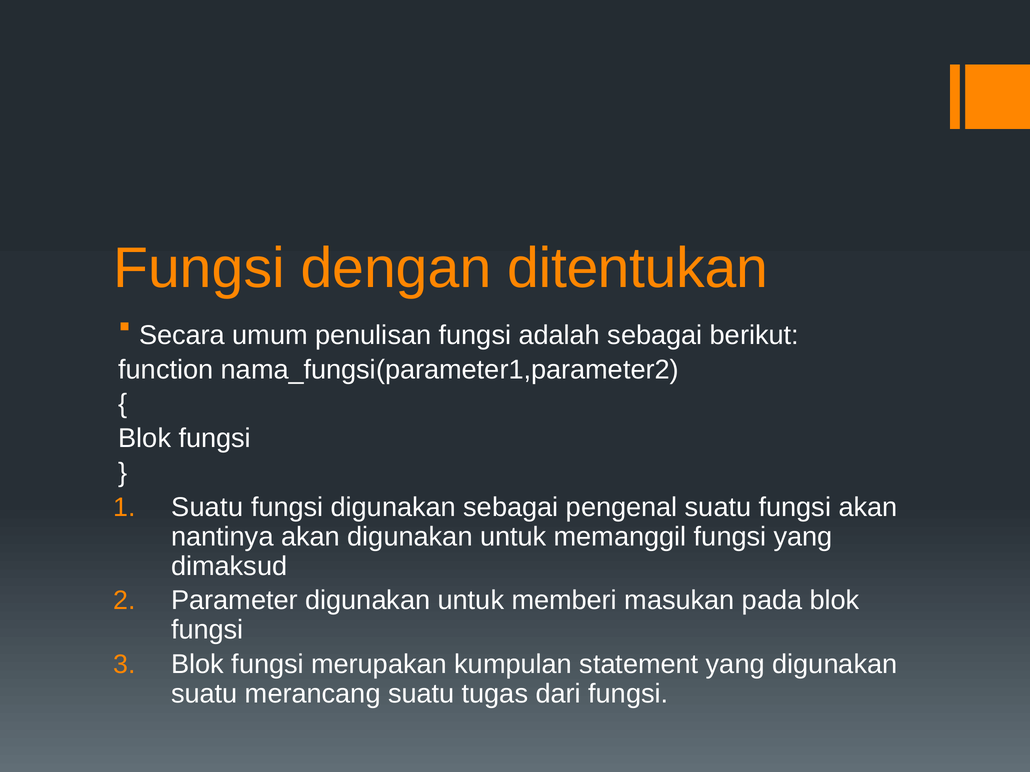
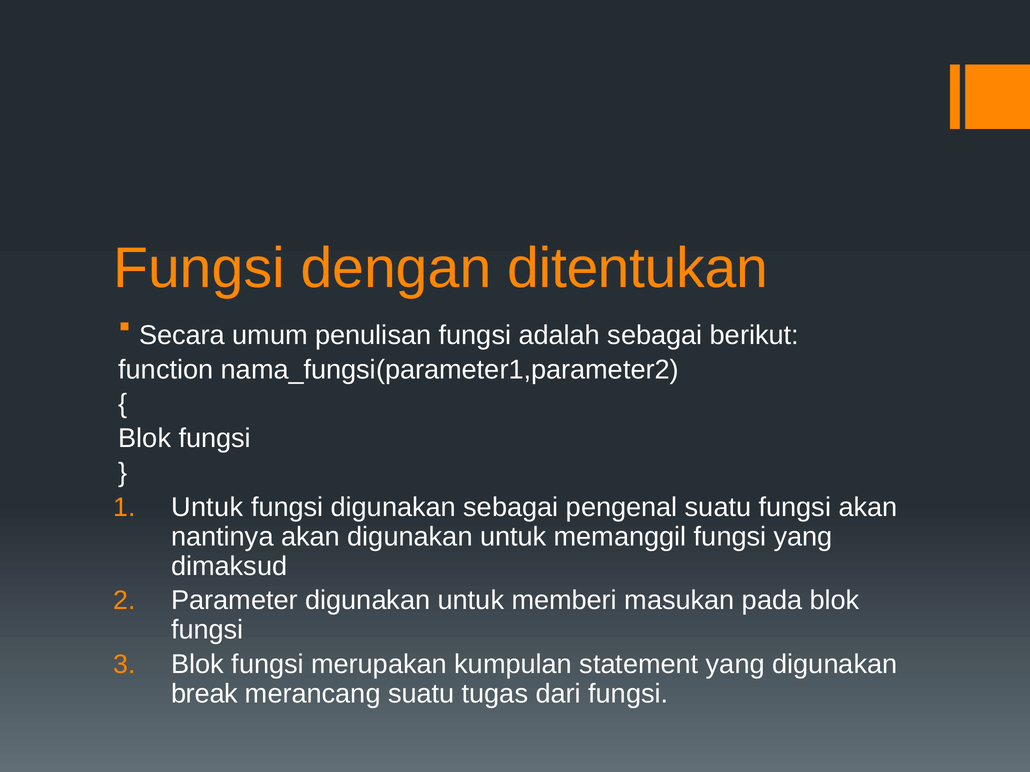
Suatu at (207, 508): Suatu -> Untuk
suatu at (204, 694): suatu -> break
